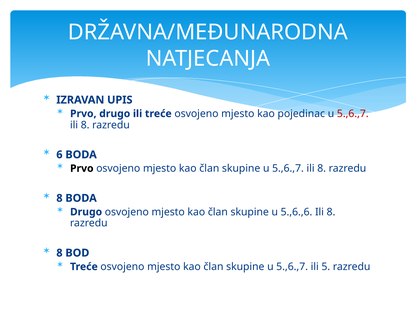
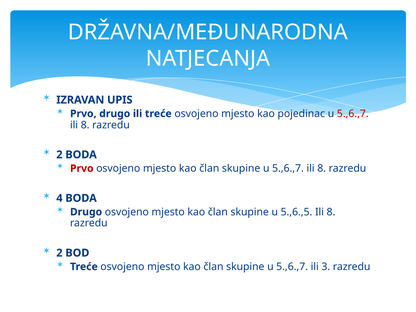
6 at (59, 155): 6 -> 2
Prvo at (82, 168) colour: black -> red
8 at (59, 198): 8 -> 4
5.,6.,6: 5.,6.,6 -> 5.,6.,5
8 at (59, 253): 8 -> 2
5: 5 -> 3
